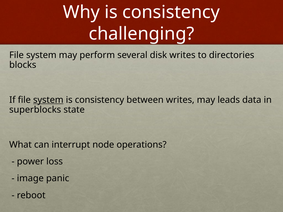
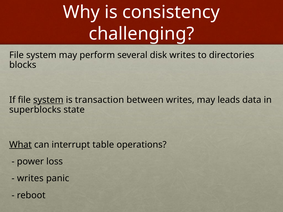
consistency at (100, 100): consistency -> transaction
What underline: none -> present
node: node -> table
image at (30, 179): image -> writes
